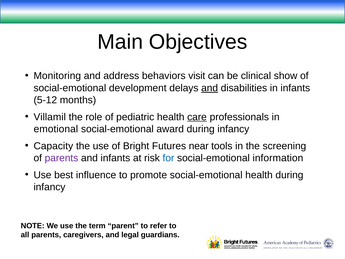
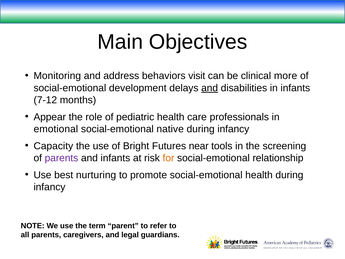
show: show -> more
5-12: 5-12 -> 7-12
Villamil: Villamil -> Appear
care underline: present -> none
award: award -> native
for colour: blue -> orange
information: information -> relationship
influence: influence -> nurturing
